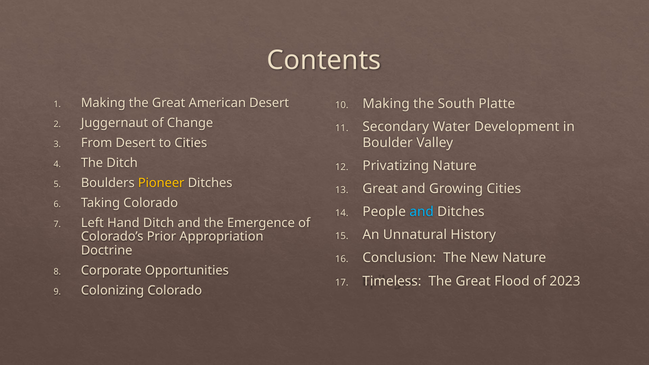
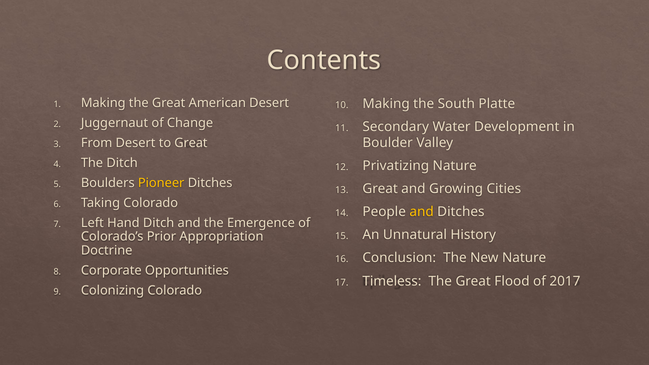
to Cities: Cities -> Great
and at (422, 212) colour: light blue -> yellow
2023: 2023 -> 2017
